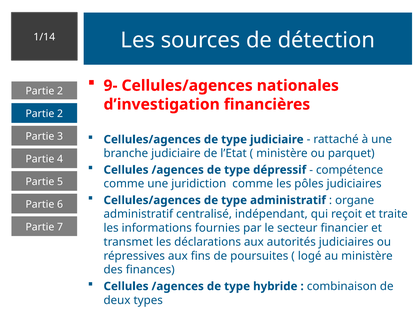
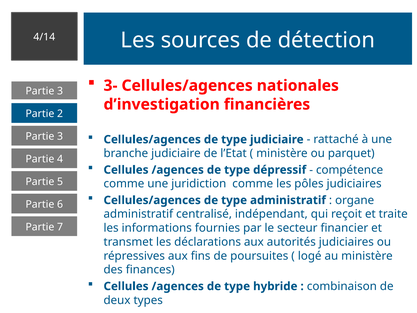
1/14: 1/14 -> 4/14
9-: 9- -> 3-
2 at (60, 91): 2 -> 3
